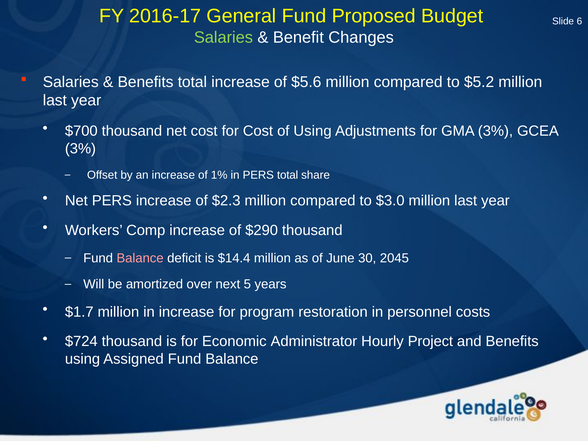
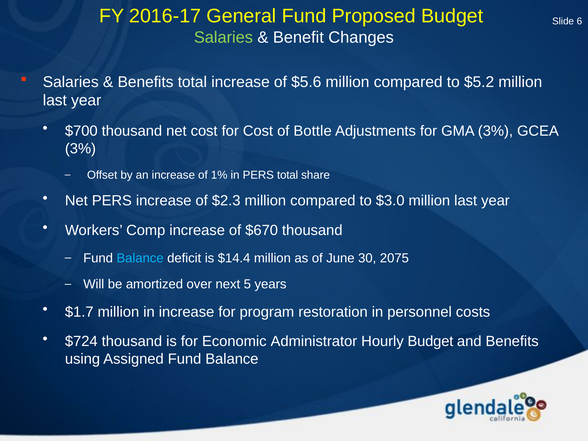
of Using: Using -> Bottle
$290: $290 -> $670
Balance at (140, 258) colour: pink -> light blue
2045: 2045 -> 2075
Hourly Project: Project -> Budget
